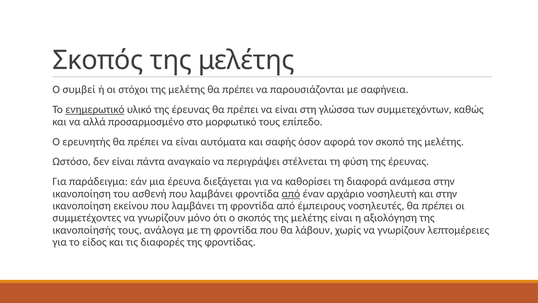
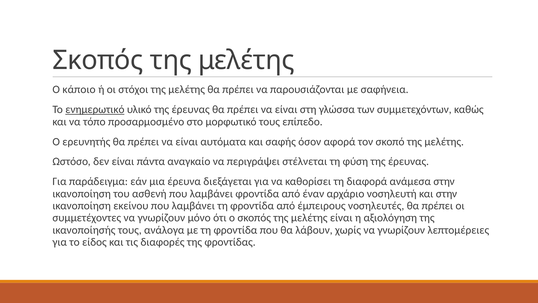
συμβεί: συμβεί -> κάποιο
αλλά: αλλά -> τόπο
από at (291, 193) underline: present -> none
